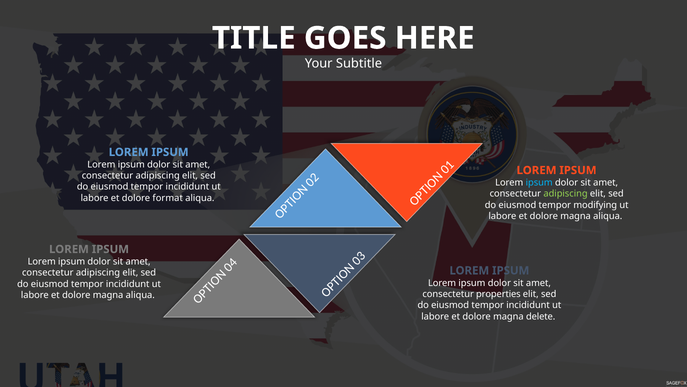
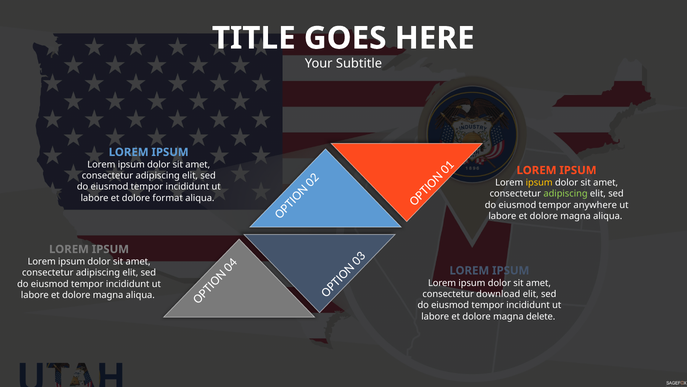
ipsum at (539, 182) colour: light blue -> yellow
modifying: modifying -> anywhere
properties: properties -> download
